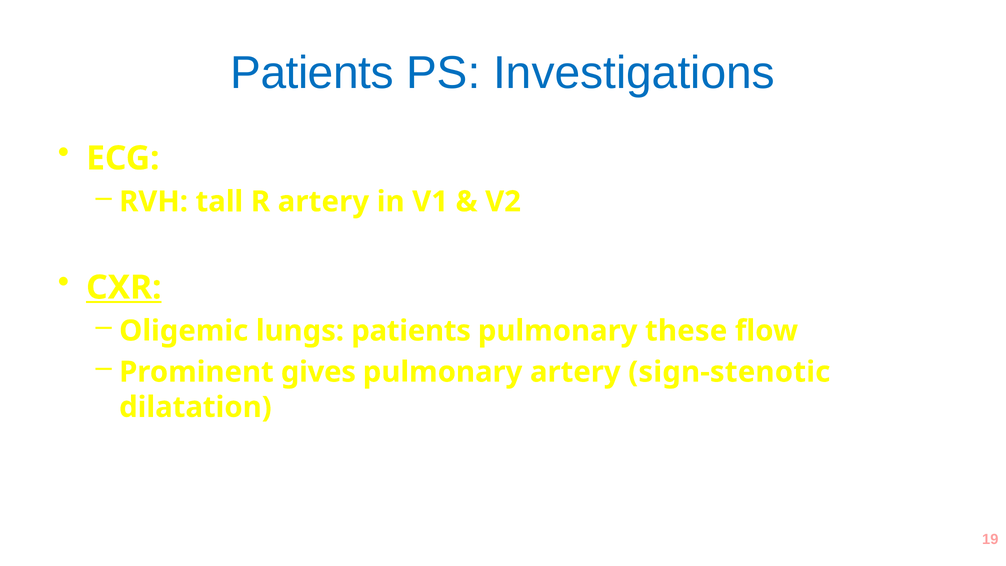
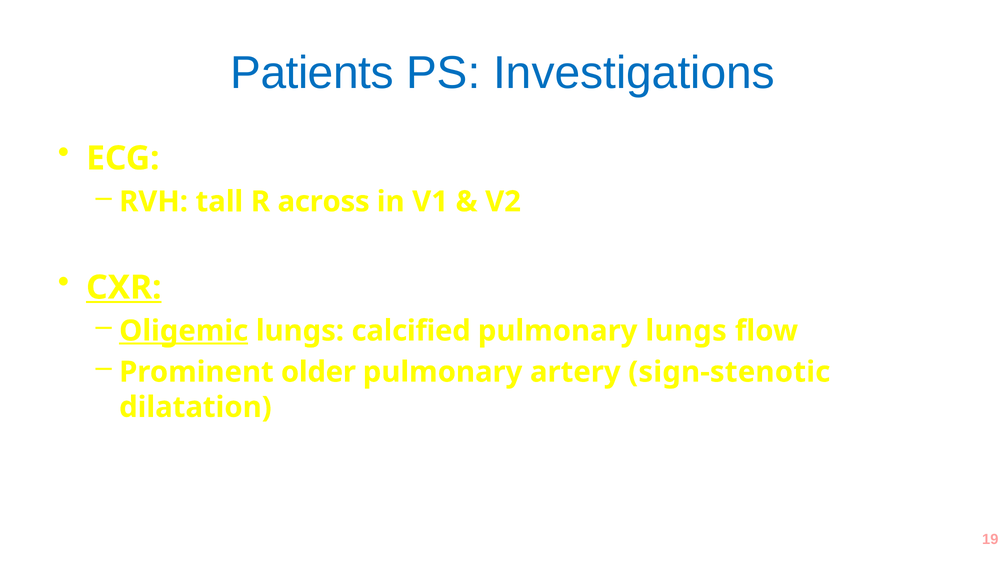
R artery: artery -> across
Oligemic underline: none -> present
lungs patients: patients -> calcified
pulmonary these: these -> lungs
gives: gives -> older
